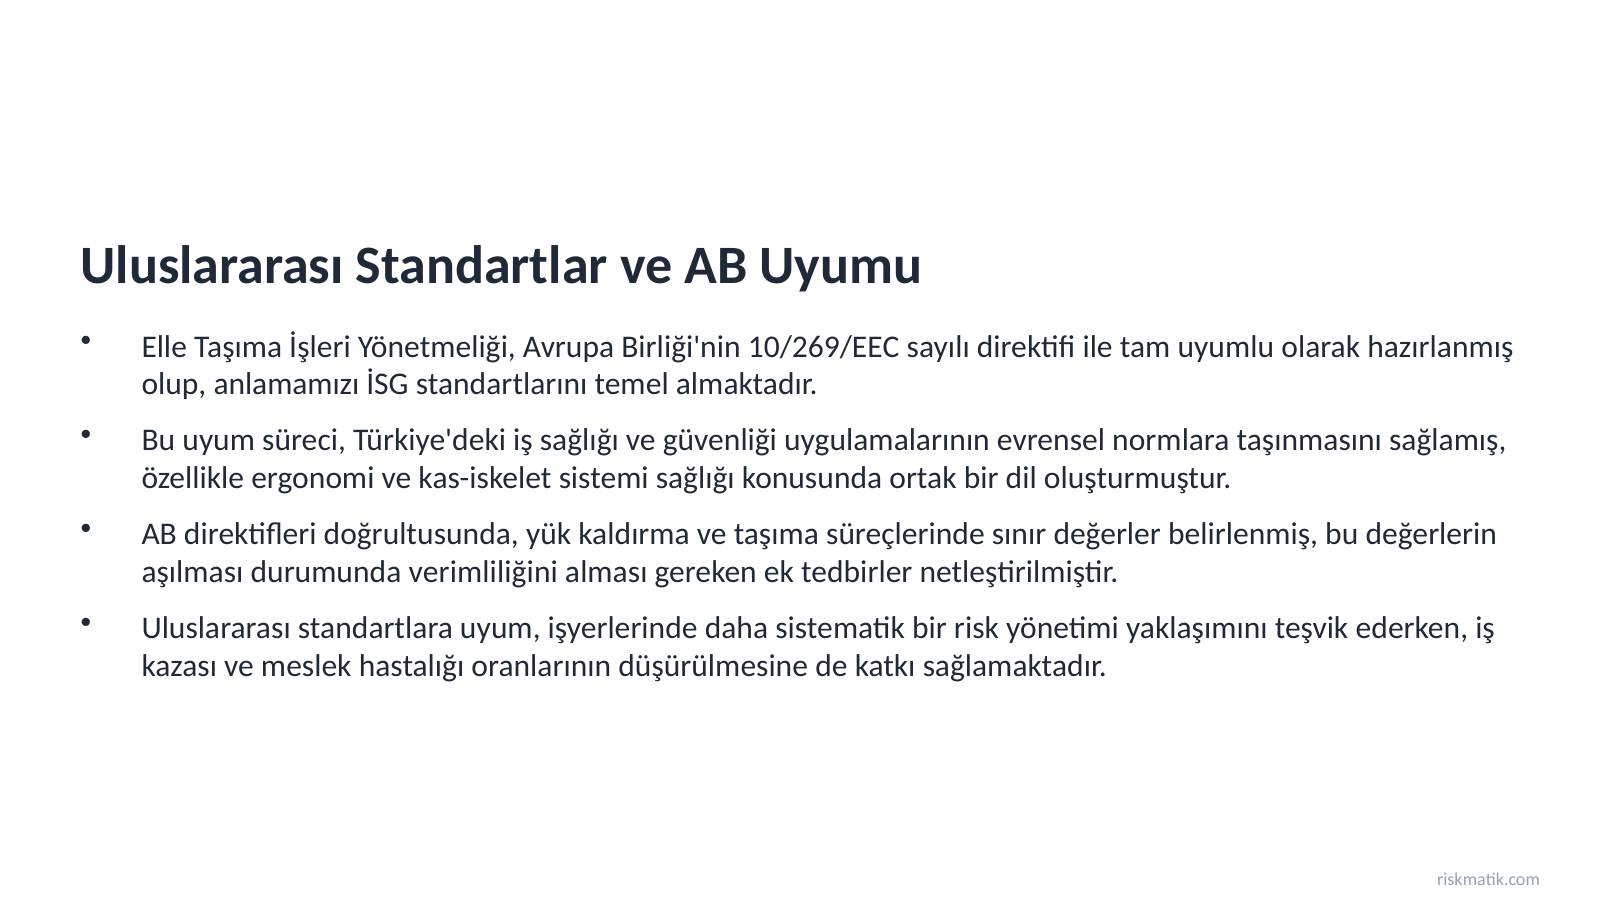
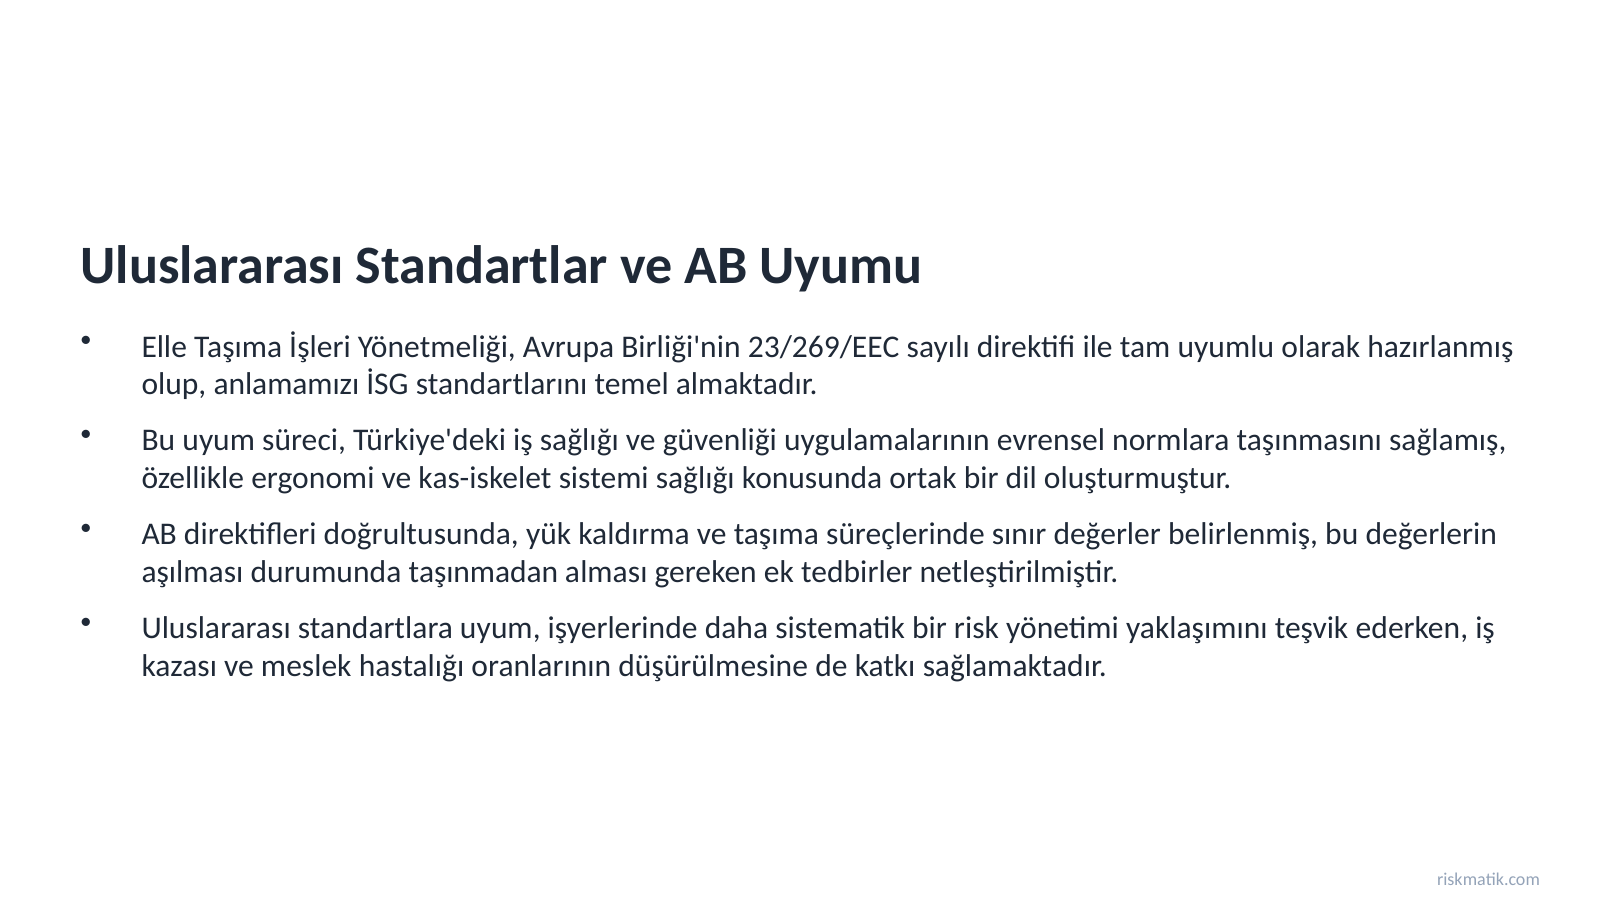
10/269/EEC: 10/269/EEC -> 23/269/EEC
verimliliğini: verimliliğini -> taşınmadan
